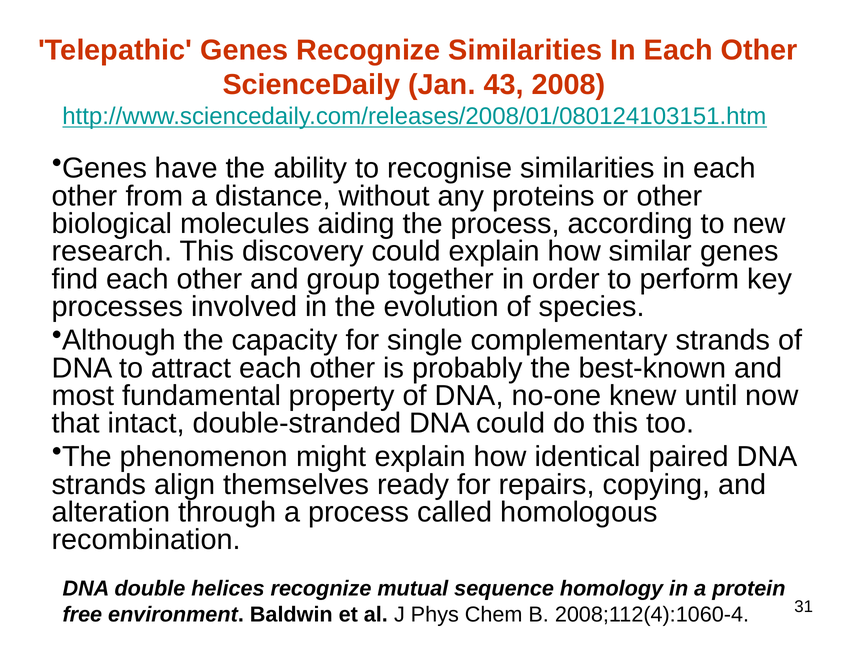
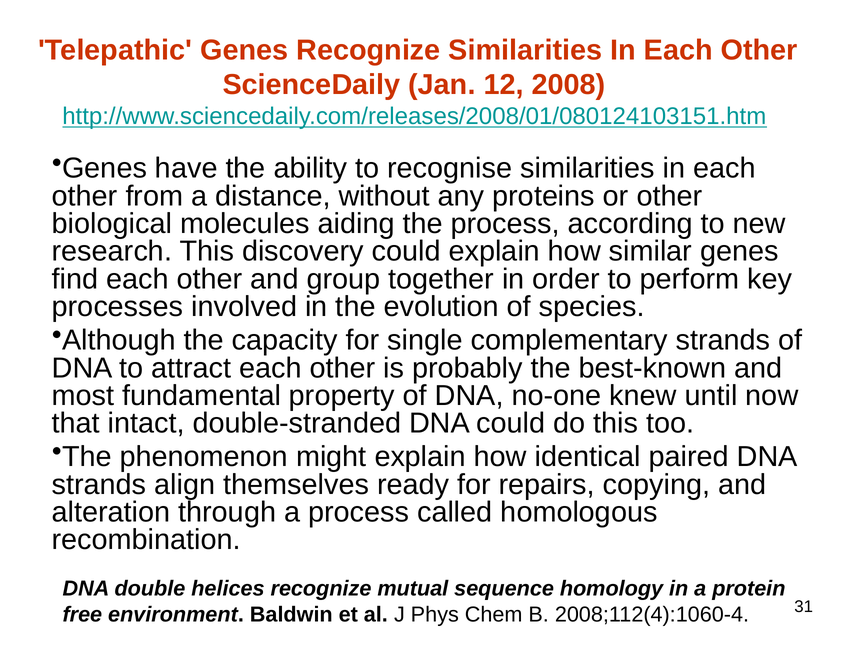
43: 43 -> 12
